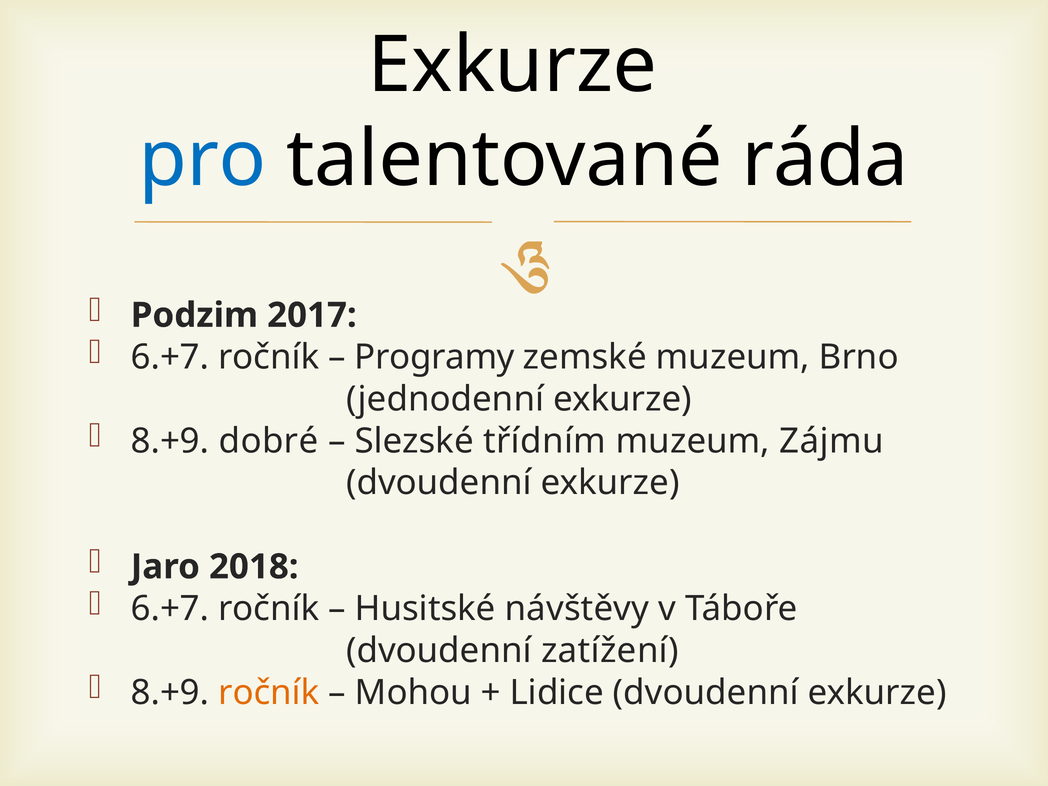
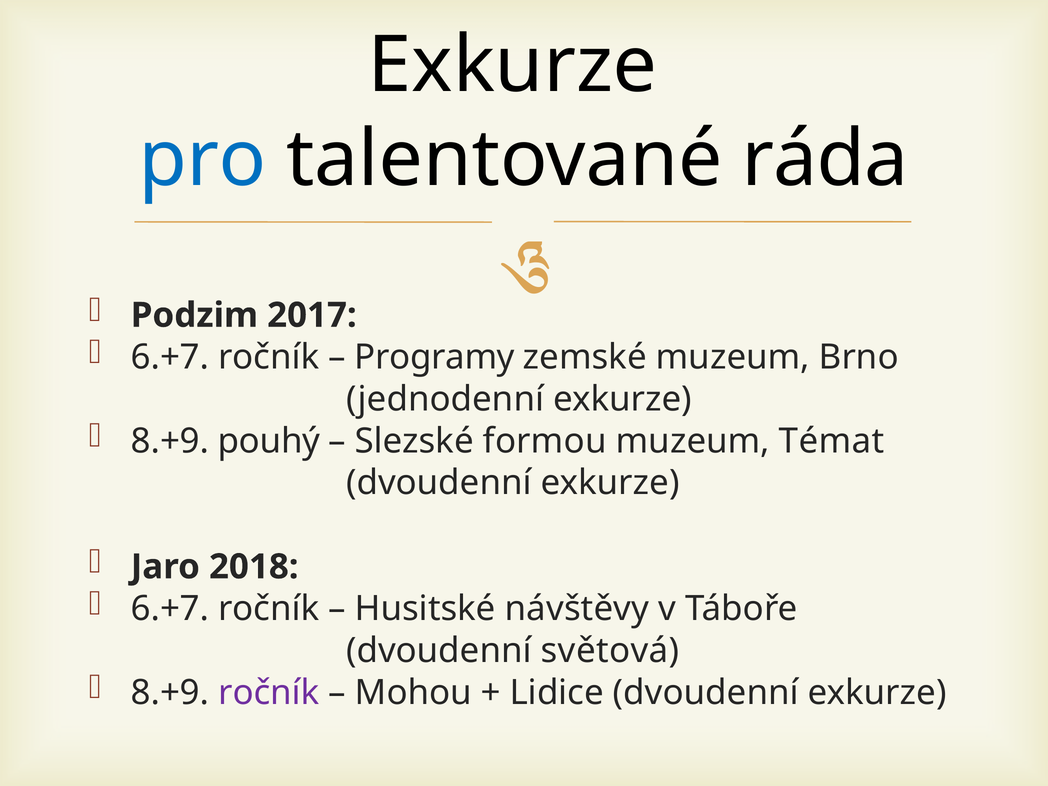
dobré: dobré -> pouhý
třídním: třídním -> formou
Zájmu: Zájmu -> Témat
zatížení: zatížení -> světová
ročník at (269, 693) colour: orange -> purple
